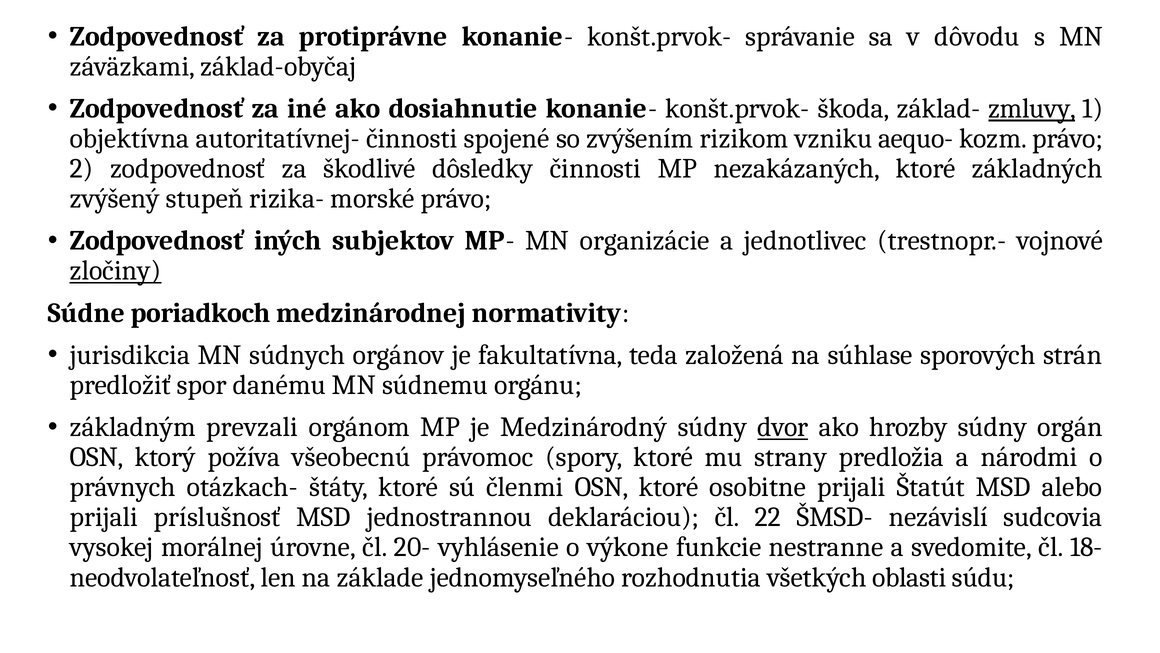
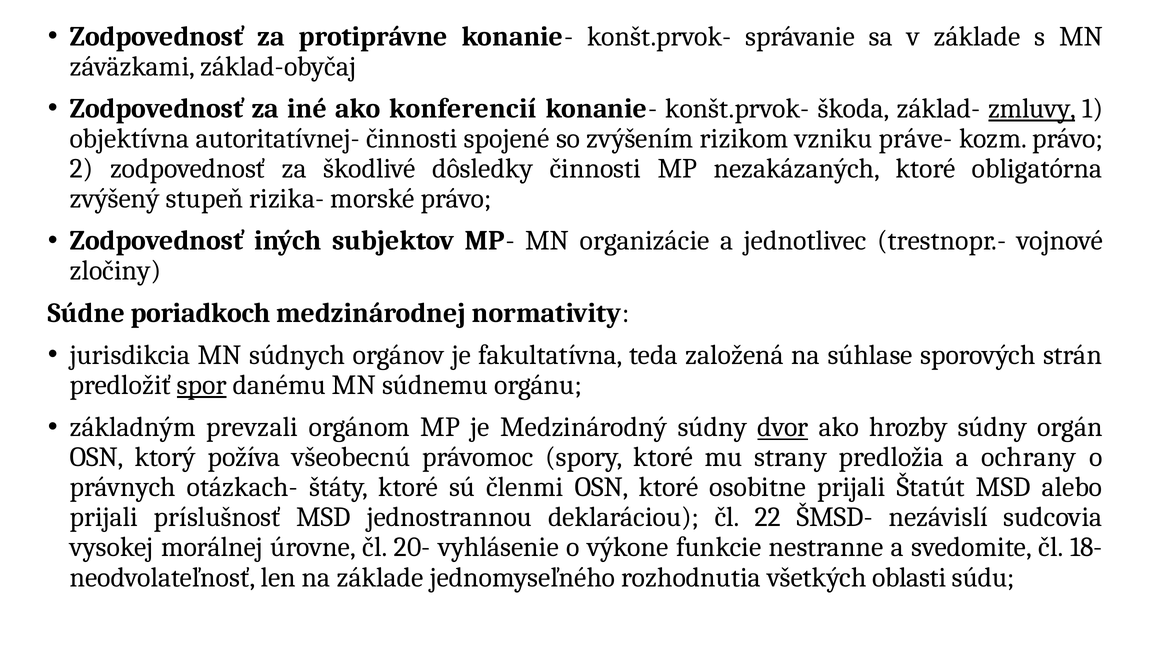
v dôvodu: dôvodu -> základe
dosiahnutie: dosiahnutie -> konferencií
aequo-: aequo- -> práve-
základných: základných -> obligatórna
zločiny underline: present -> none
spor underline: none -> present
národmi: národmi -> ochrany
